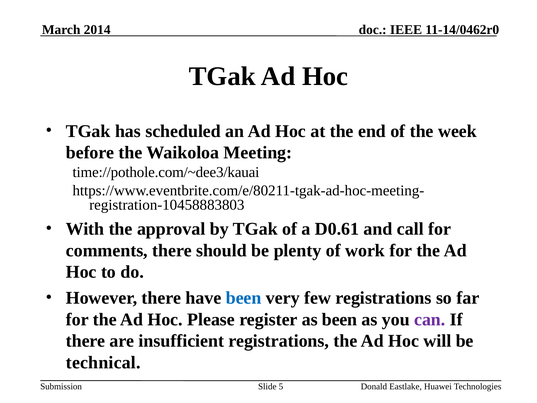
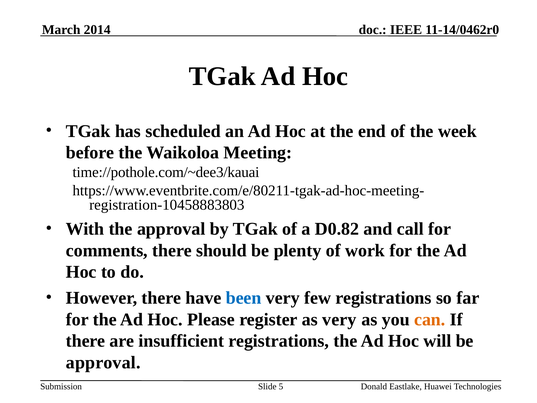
D0.61: D0.61 -> D0.82
as been: been -> very
can colour: purple -> orange
technical at (103, 362): technical -> approval
